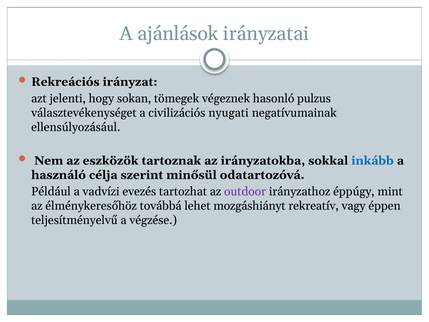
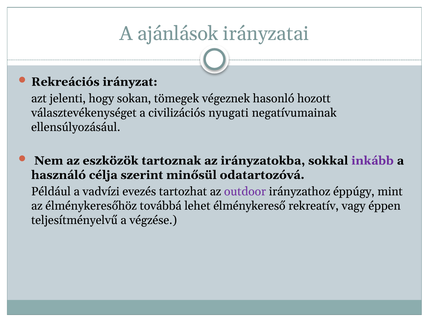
pulzus: pulzus -> hozott
inkább colour: blue -> purple
mozgáshiányt: mozgáshiányt -> élménykereső
